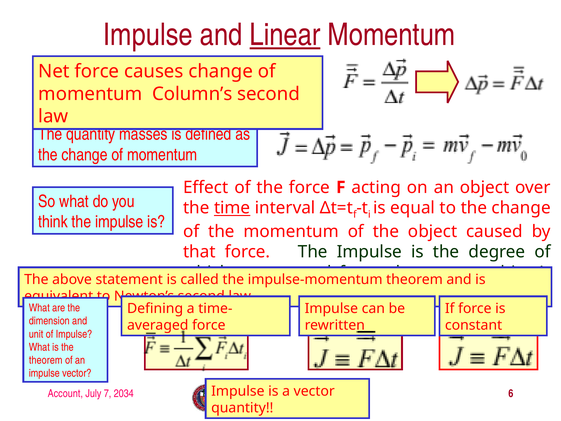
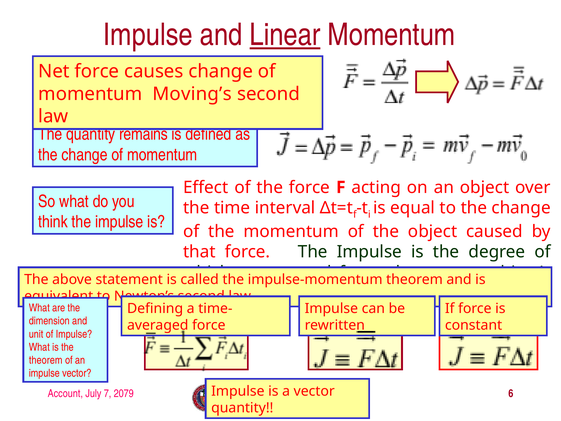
Column’s: Column’s -> Moving’s
masses: masses -> remains
time underline: present -> none
2034: 2034 -> 2079
